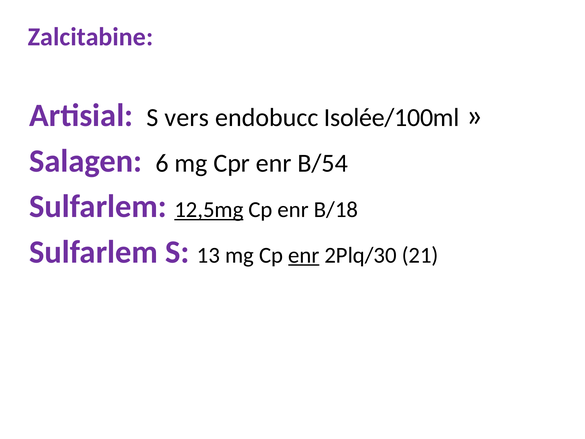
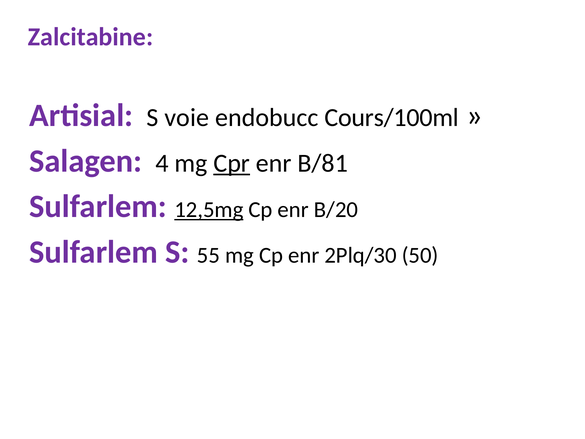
vers: vers -> voie
Isolée/100ml: Isolée/100ml -> Cours/100ml
6: 6 -> 4
Cpr underline: none -> present
B/54: B/54 -> B/81
B/18: B/18 -> B/20
13: 13 -> 55
enr at (304, 255) underline: present -> none
21: 21 -> 50
